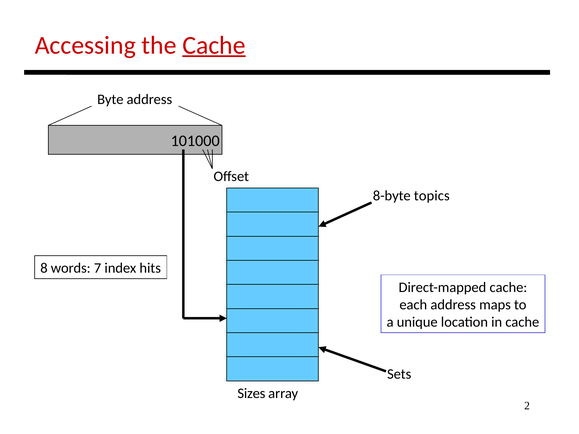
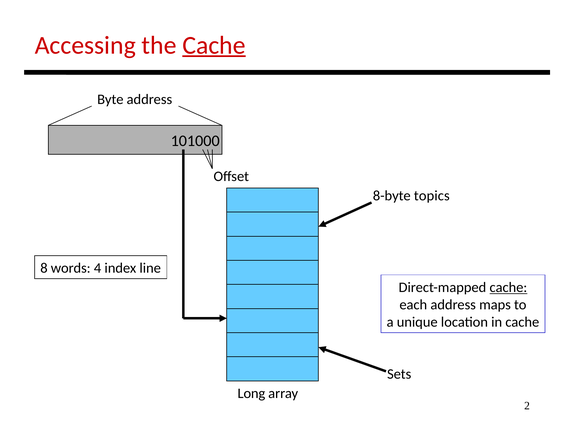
7: 7 -> 4
hits: hits -> line
cache at (508, 288) underline: none -> present
Sizes: Sizes -> Long
